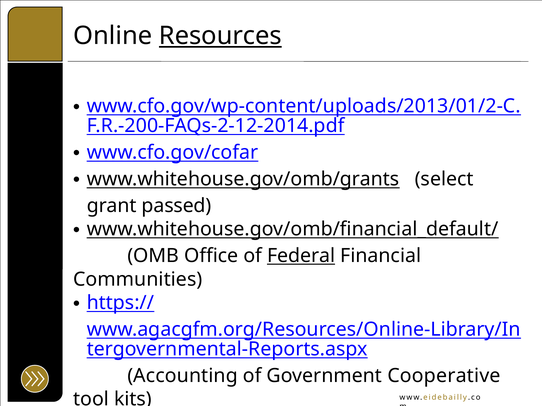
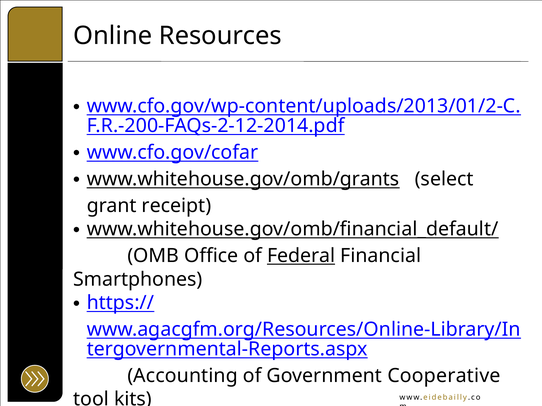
Resources underline: present -> none
passed: passed -> receipt
Communities: Communities -> Smartphones
